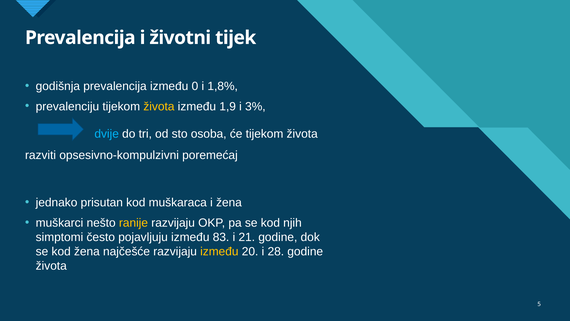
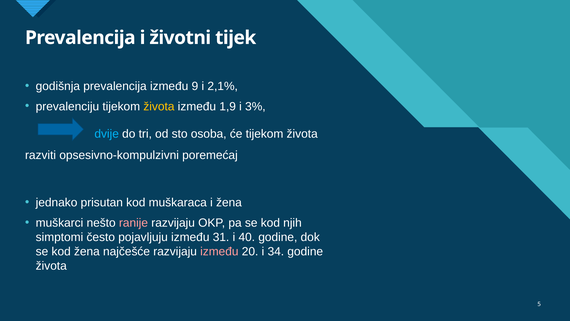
0: 0 -> 9
1,8%: 1,8% -> 2,1%
ranije colour: yellow -> pink
83: 83 -> 31
21: 21 -> 40
između at (219, 251) colour: yellow -> pink
28: 28 -> 34
